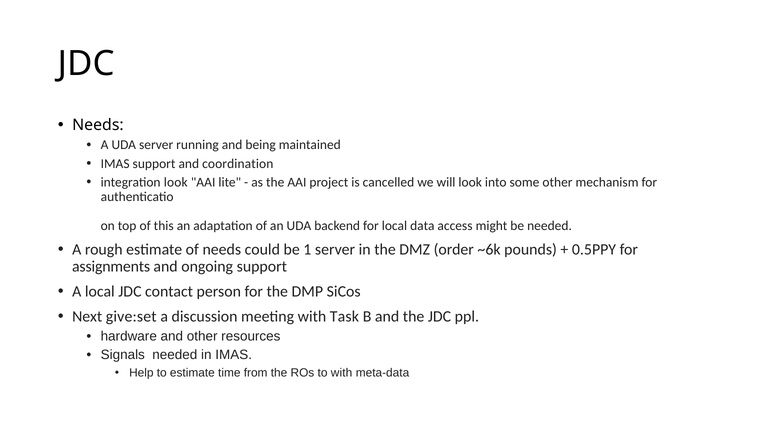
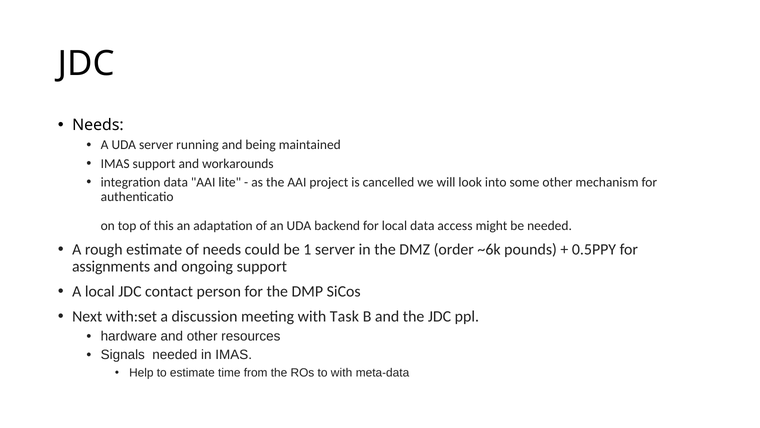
coordination: coordination -> workarounds
integration look: look -> data
give:set: give:set -> with:set
